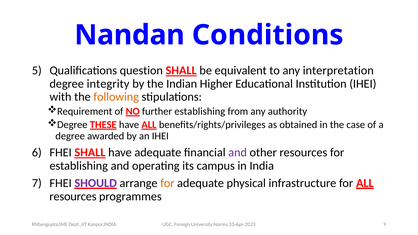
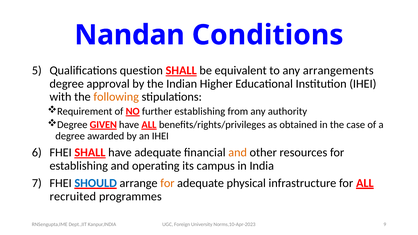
interpretation: interpretation -> arrangements
integrity: integrity -> approval
THESE: THESE -> GIVEN
and at (238, 153) colour: purple -> orange
SHOULD colour: purple -> blue
resources at (73, 196): resources -> recruited
